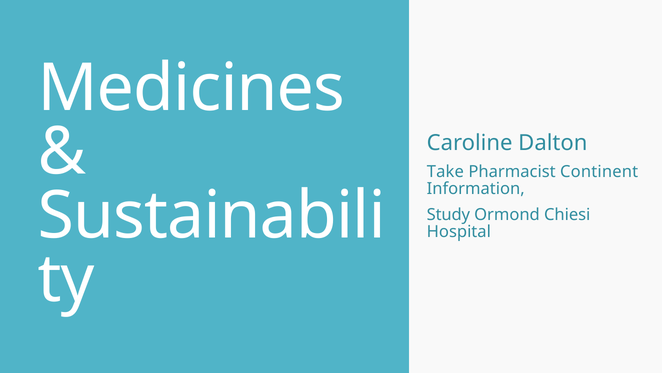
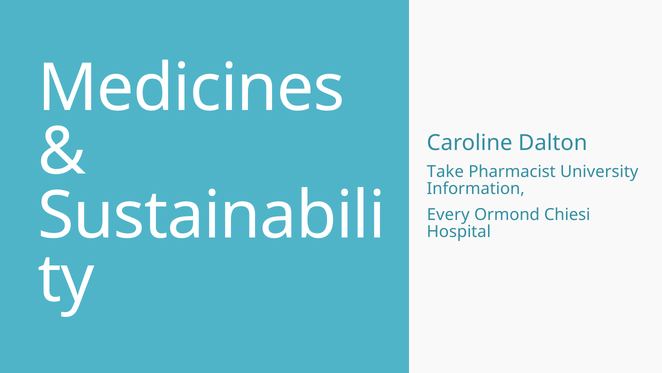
Continent: Continent -> University
Study: Study -> Every
